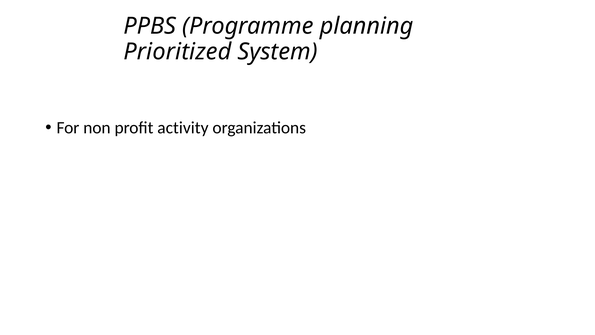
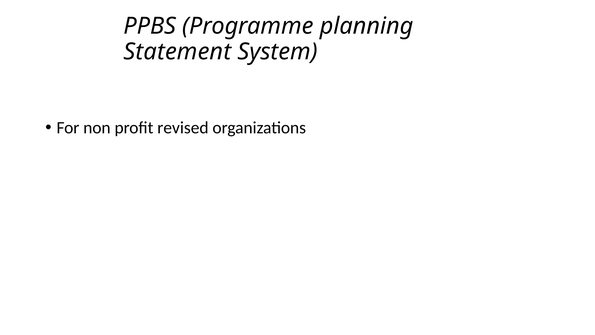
Prioritized: Prioritized -> Statement
activity: activity -> revised
